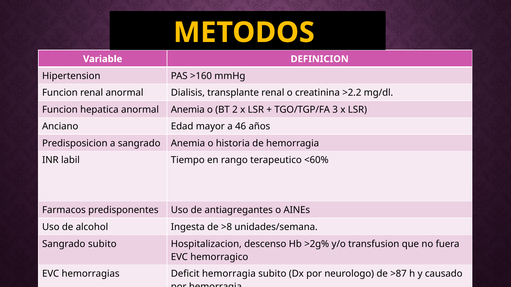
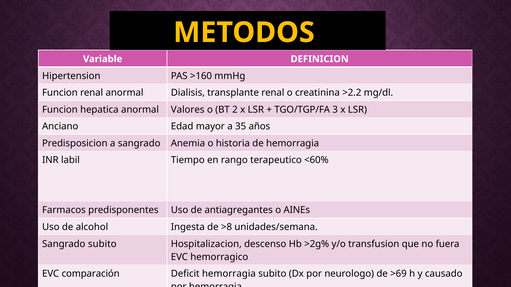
anormal Anemia: Anemia -> Valores
46: 46 -> 35
hemorragias: hemorragias -> comparación
>87: >87 -> >69
